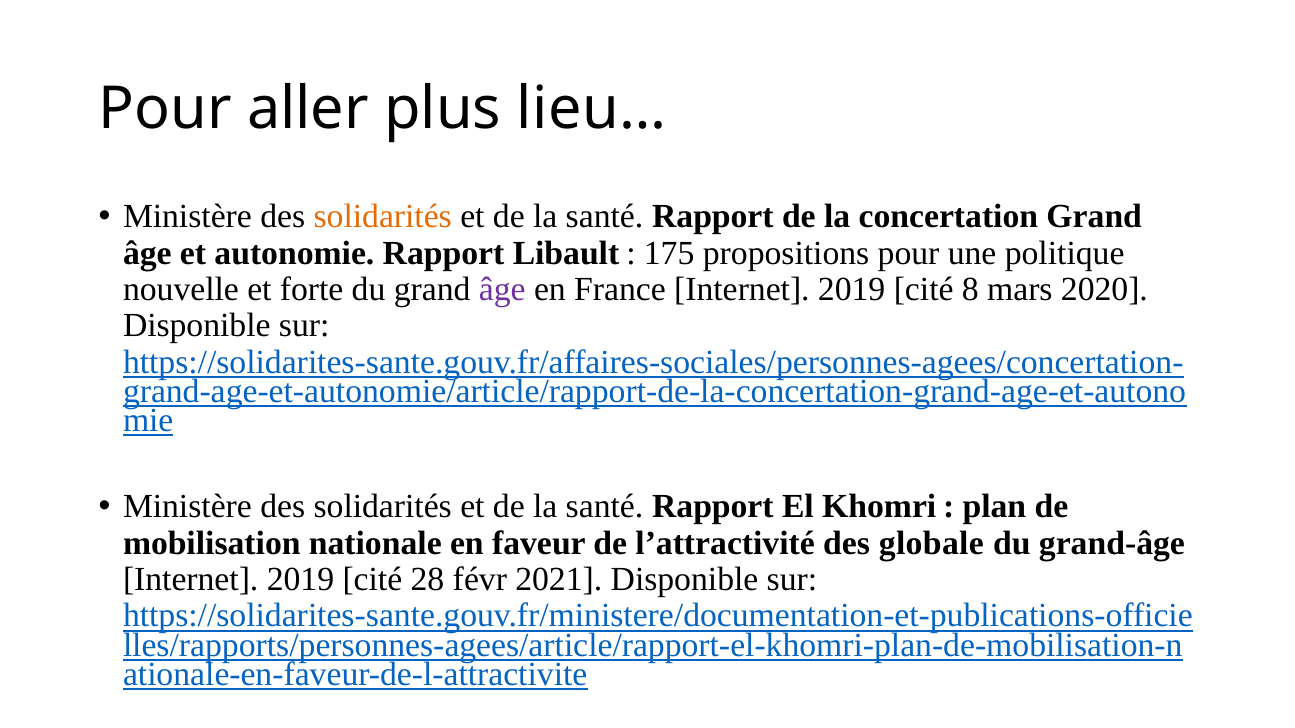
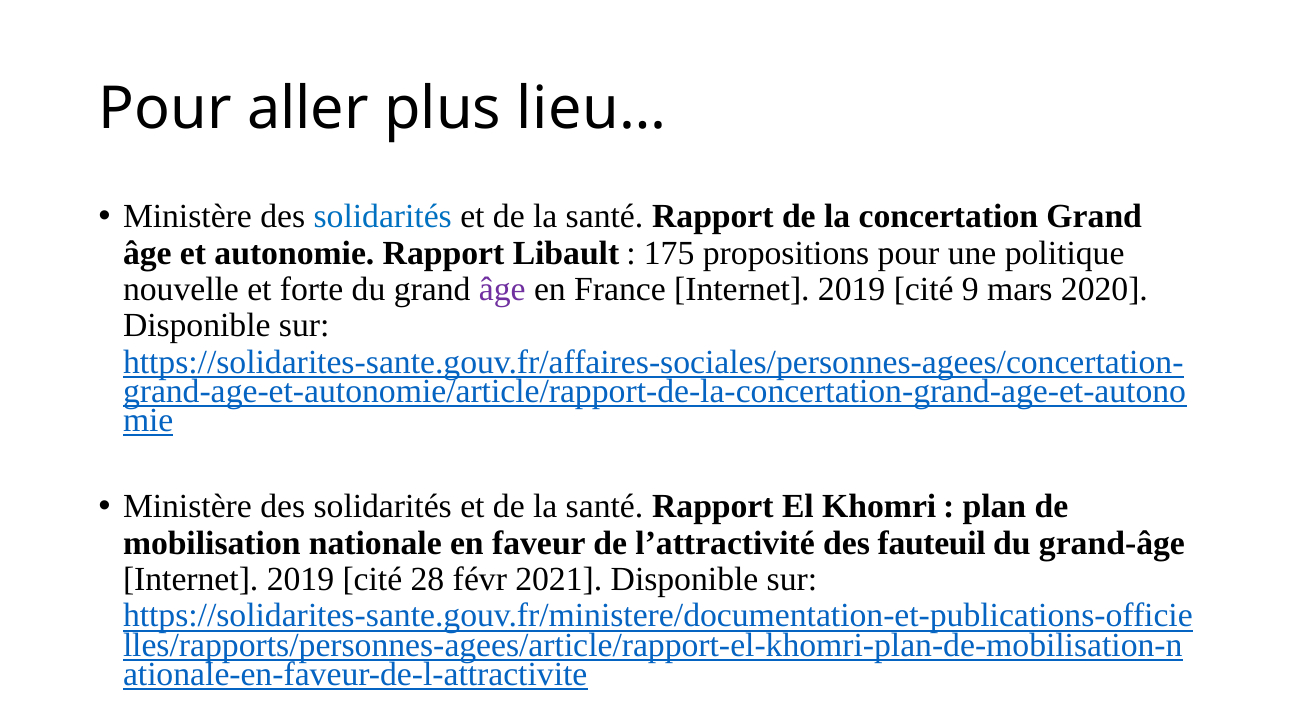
solidarités at (383, 217) colour: orange -> blue
8: 8 -> 9
globale: globale -> fauteuil
